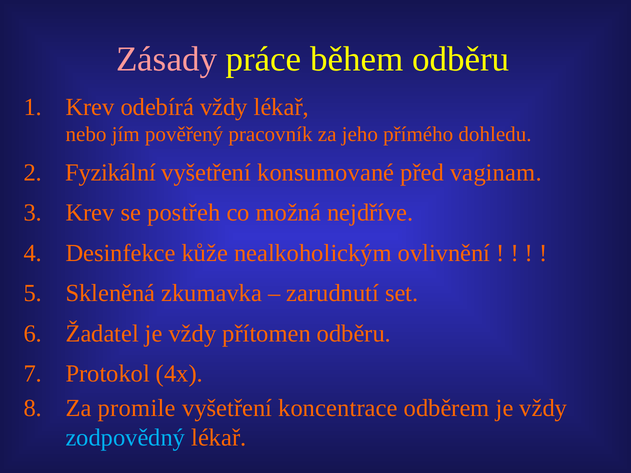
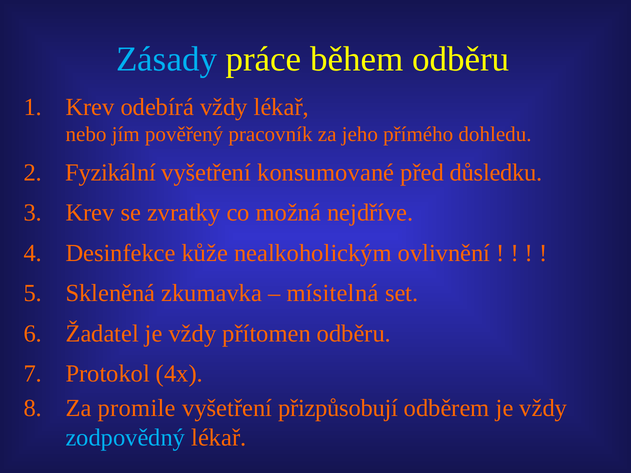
Zásady colour: pink -> light blue
vaginam: vaginam -> důsledku
postřeh: postřeh -> zvratky
zarudnutí: zarudnutí -> mísitelná
koncentrace: koncentrace -> přizpůsobují
